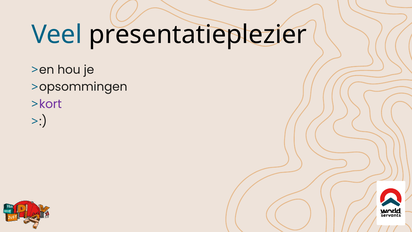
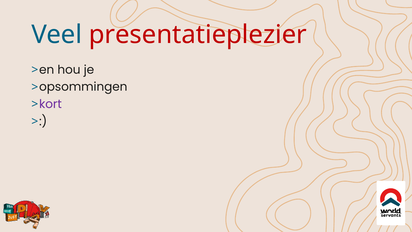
presentatieplezier colour: black -> red
